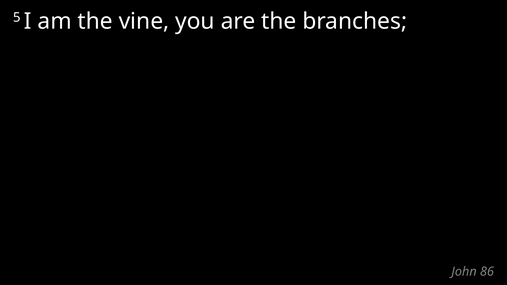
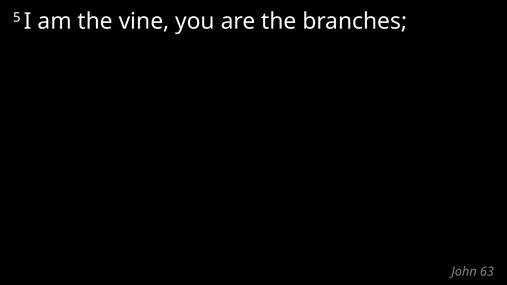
86: 86 -> 63
